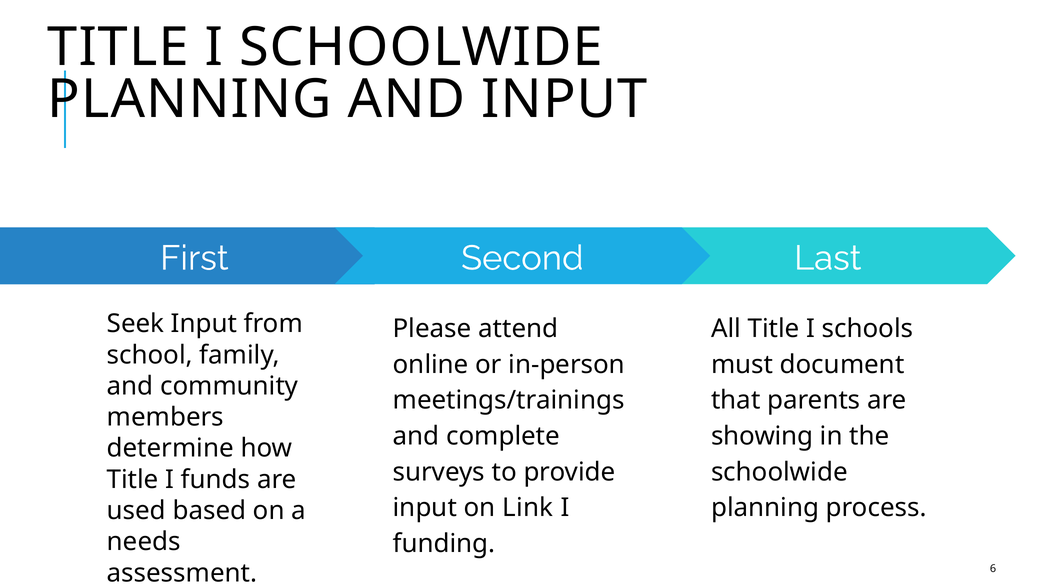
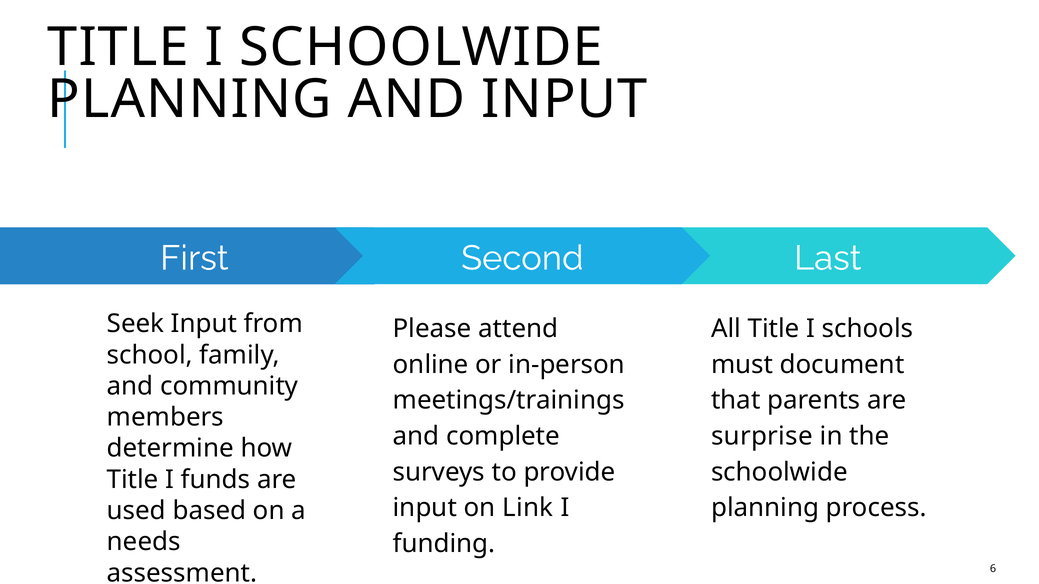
showing: showing -> surprise
